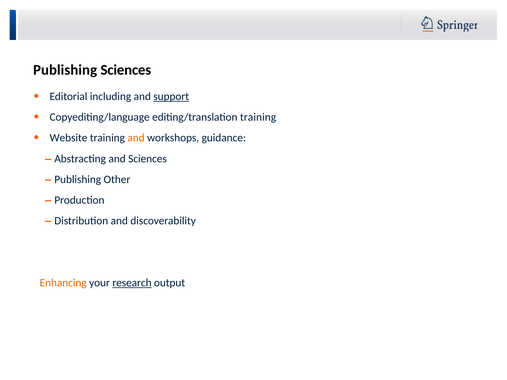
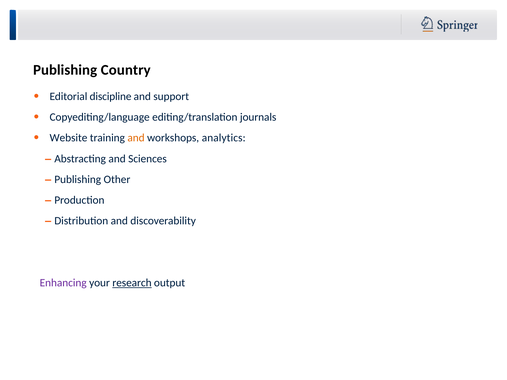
Publishing Sciences: Sciences -> Country
including: including -> discipline
support underline: present -> none
editing/translation training: training -> journals
guidance: guidance -> analytics
Enhancing colour: orange -> purple
